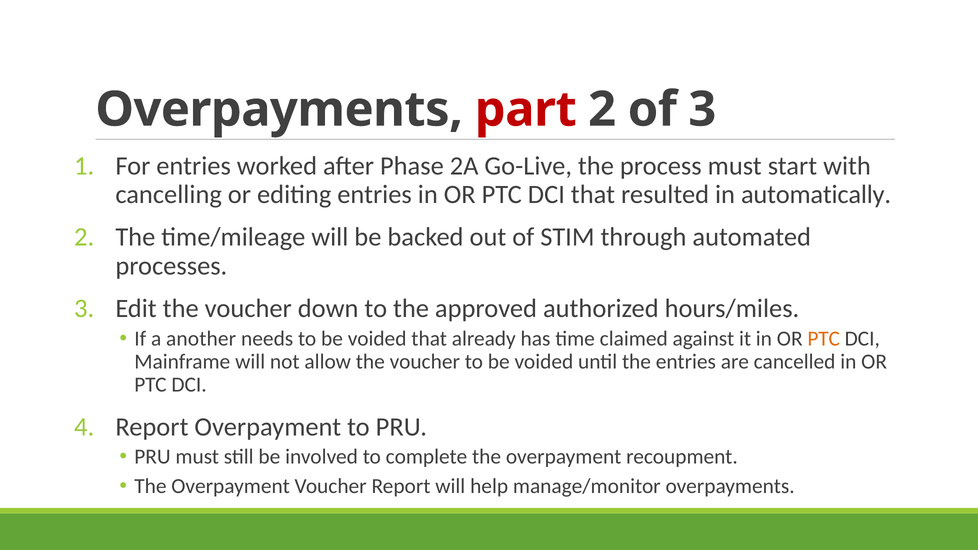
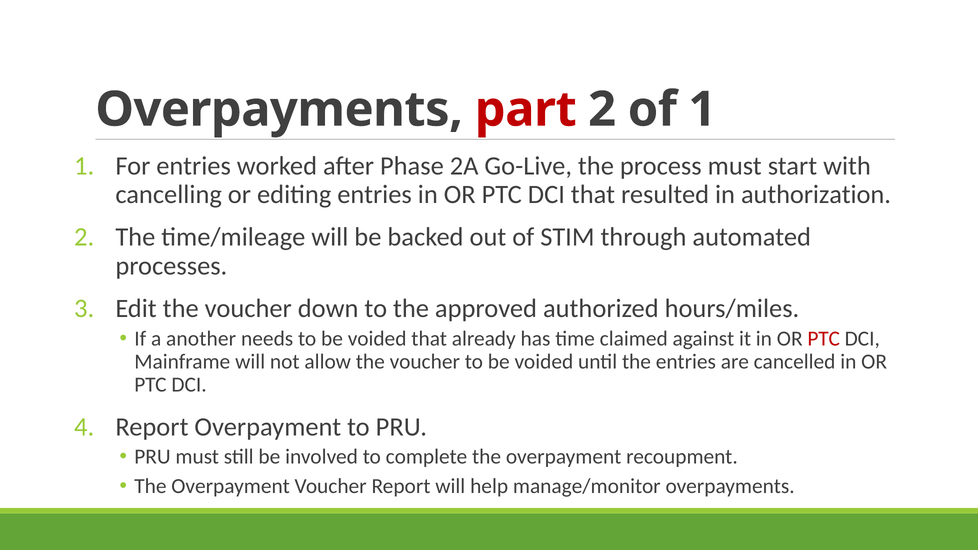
of 3: 3 -> 1
automatically: automatically -> authorization
PTC at (824, 339) colour: orange -> red
